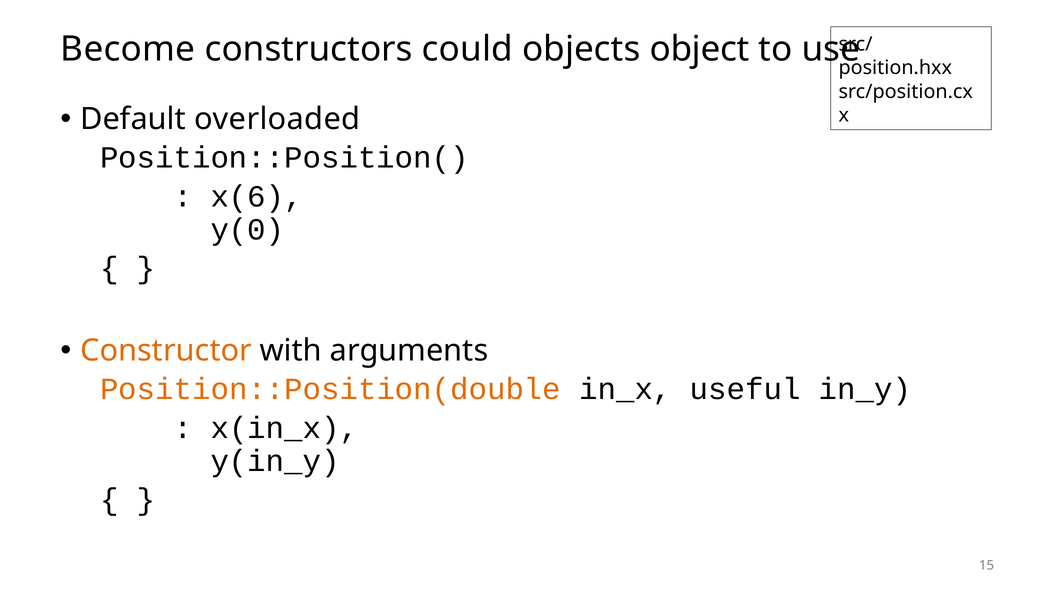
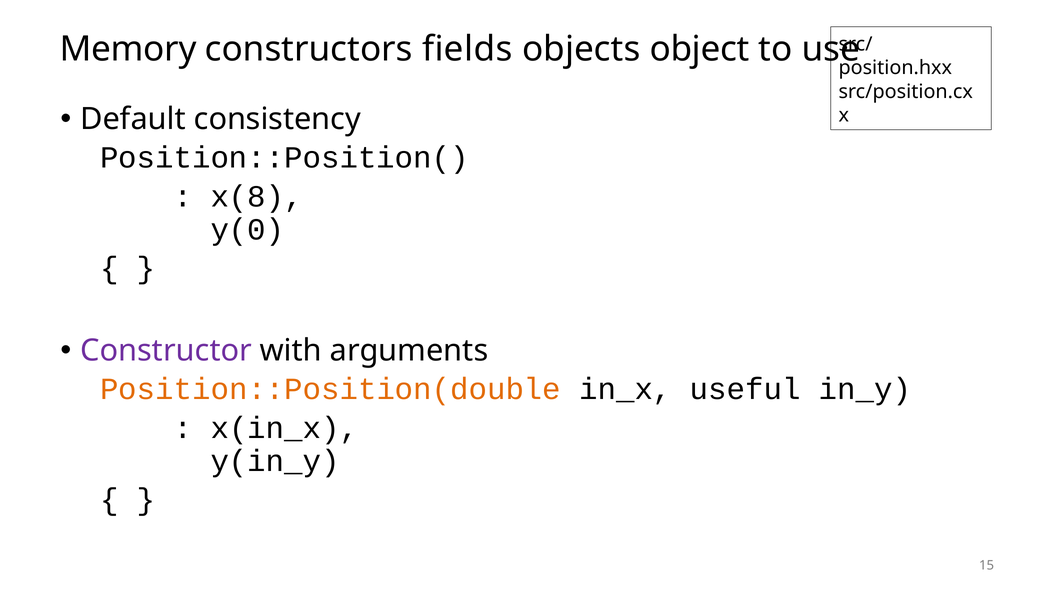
Become: Become -> Memory
could: could -> fields
overloaded: overloaded -> consistency
x(6: x(6 -> x(8
Constructor colour: orange -> purple
